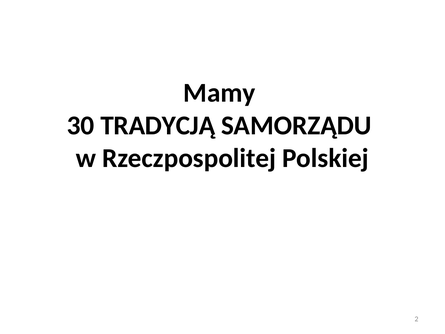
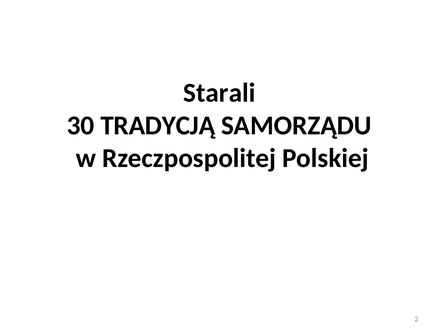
Mamy: Mamy -> Starali
